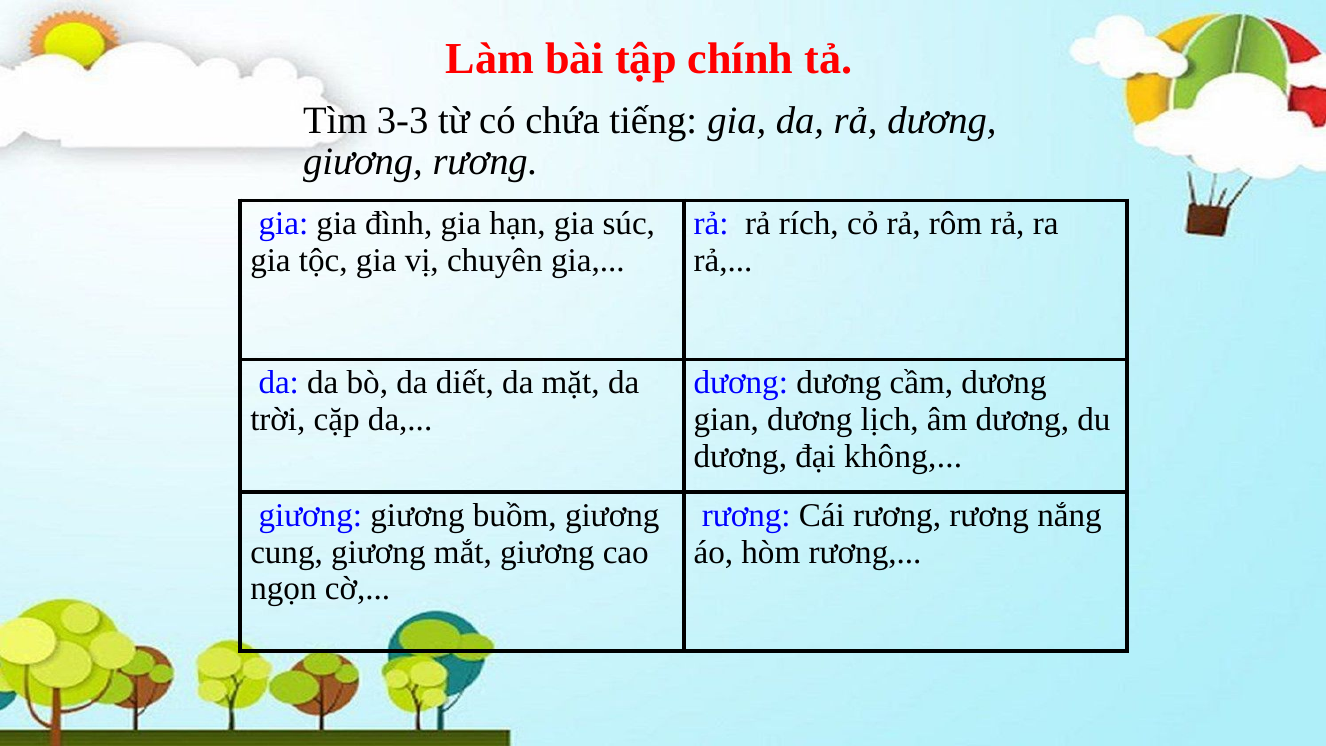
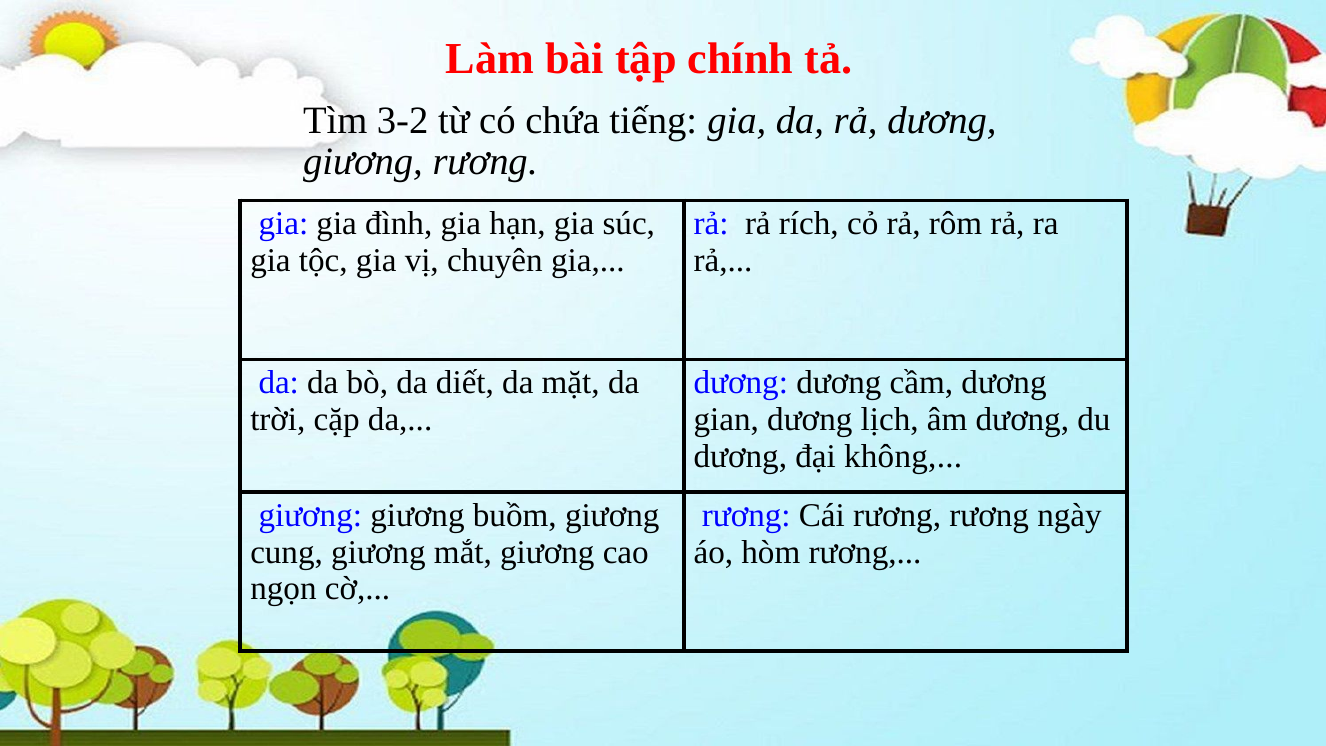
3-3: 3-3 -> 3-2
nắng: nắng -> ngày
